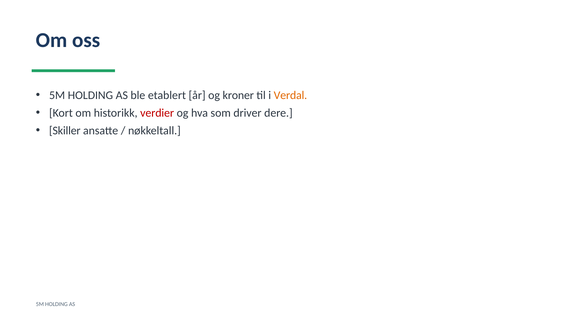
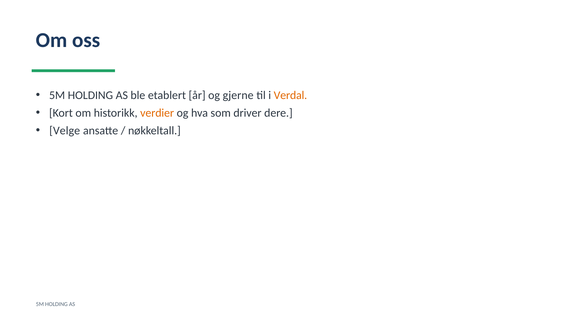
kroner: kroner -> gjerne
verdier colour: red -> orange
Skiller: Skiller -> Velge
